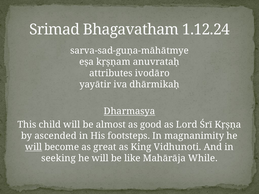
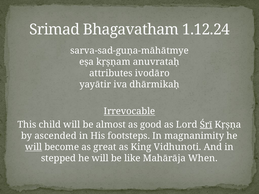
Dharmasya: Dharmasya -> Irrevocable
Śrī underline: none -> present
seeking: seeking -> stepped
While: While -> When
